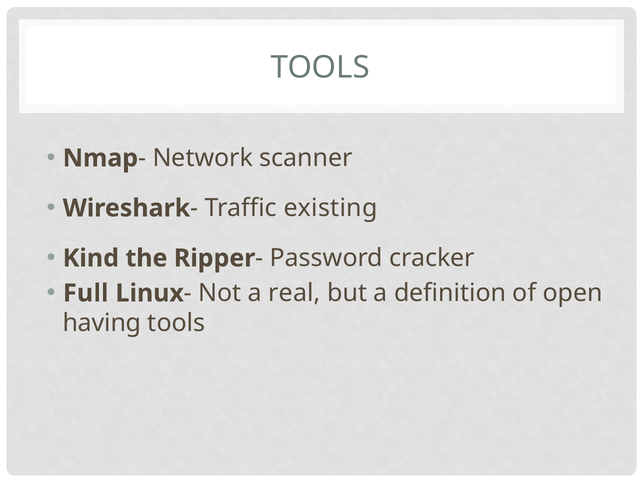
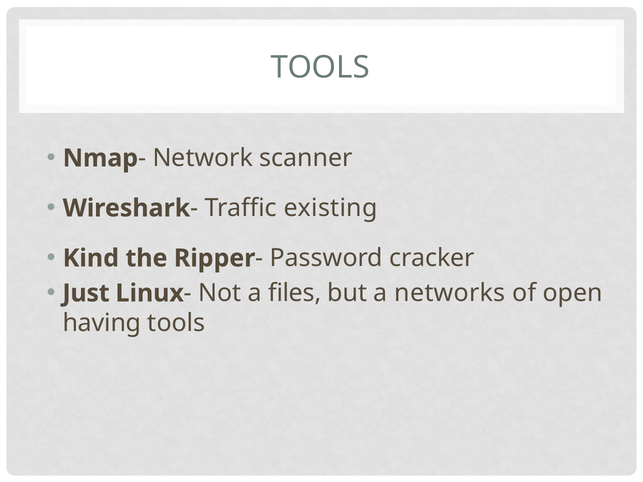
Full: Full -> Just
real: real -> files
definition: definition -> networks
